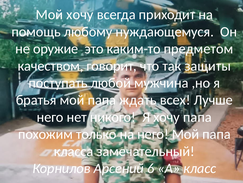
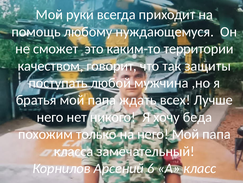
Мой хочу: хочу -> руки
оружие: оружие -> сможет
предметом: предметом -> территории
хочу папа: папа -> беда
